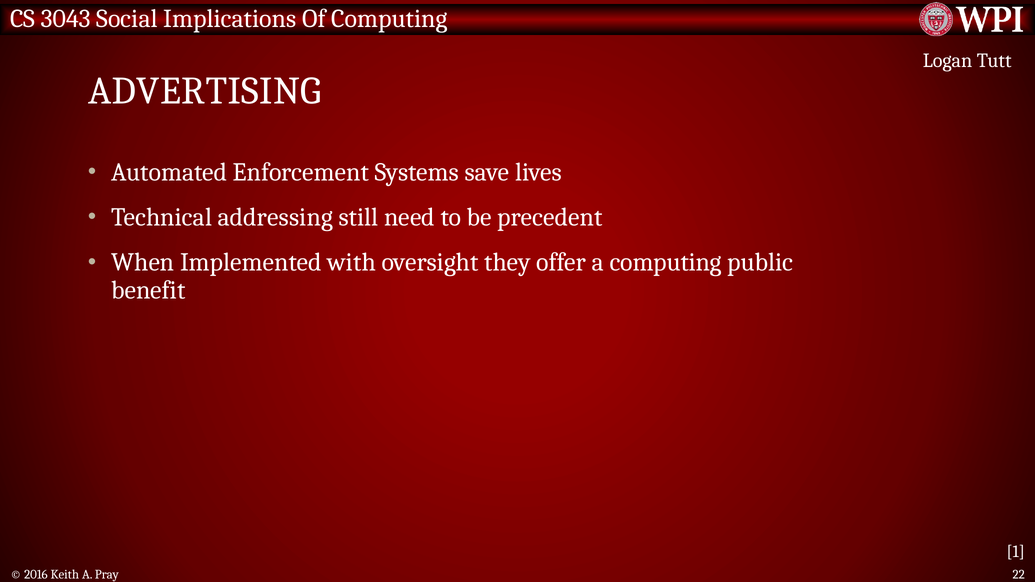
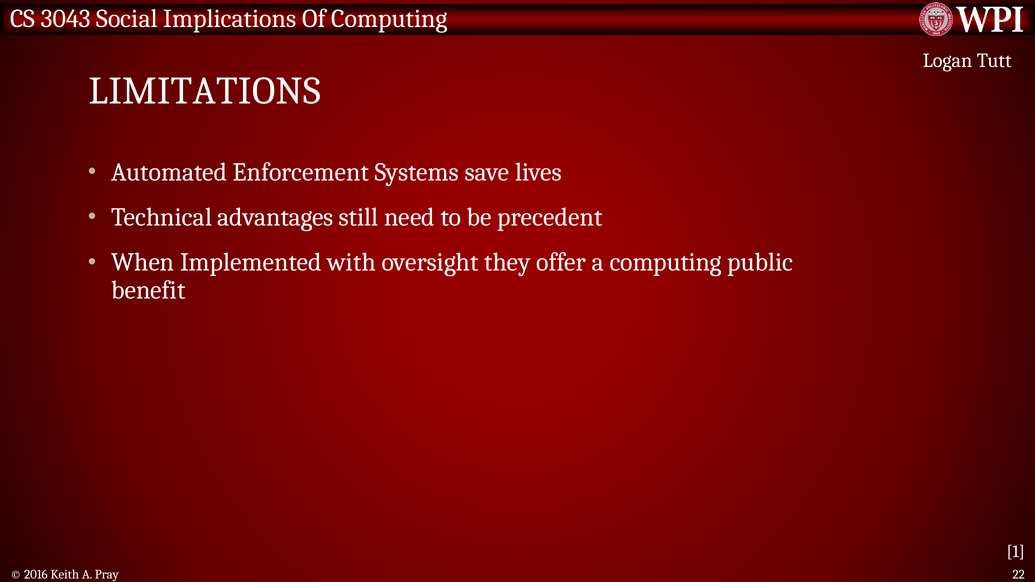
ADVERTISING: ADVERTISING -> LIMITATIONS
addressing: addressing -> advantages
